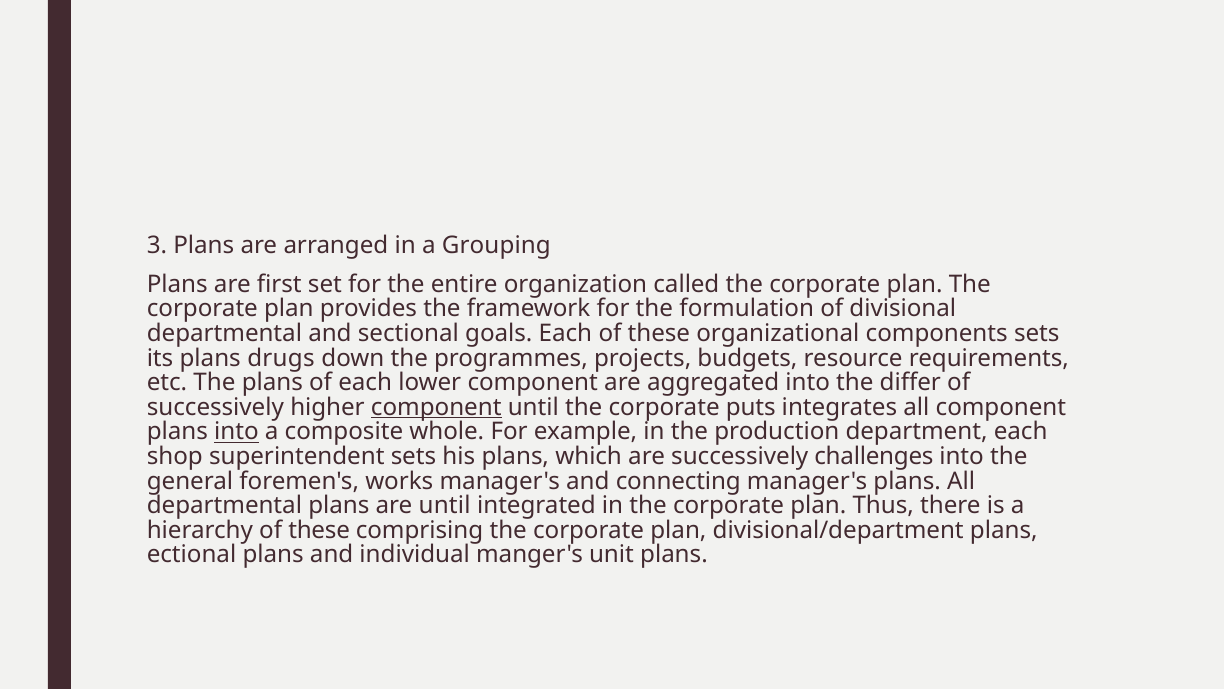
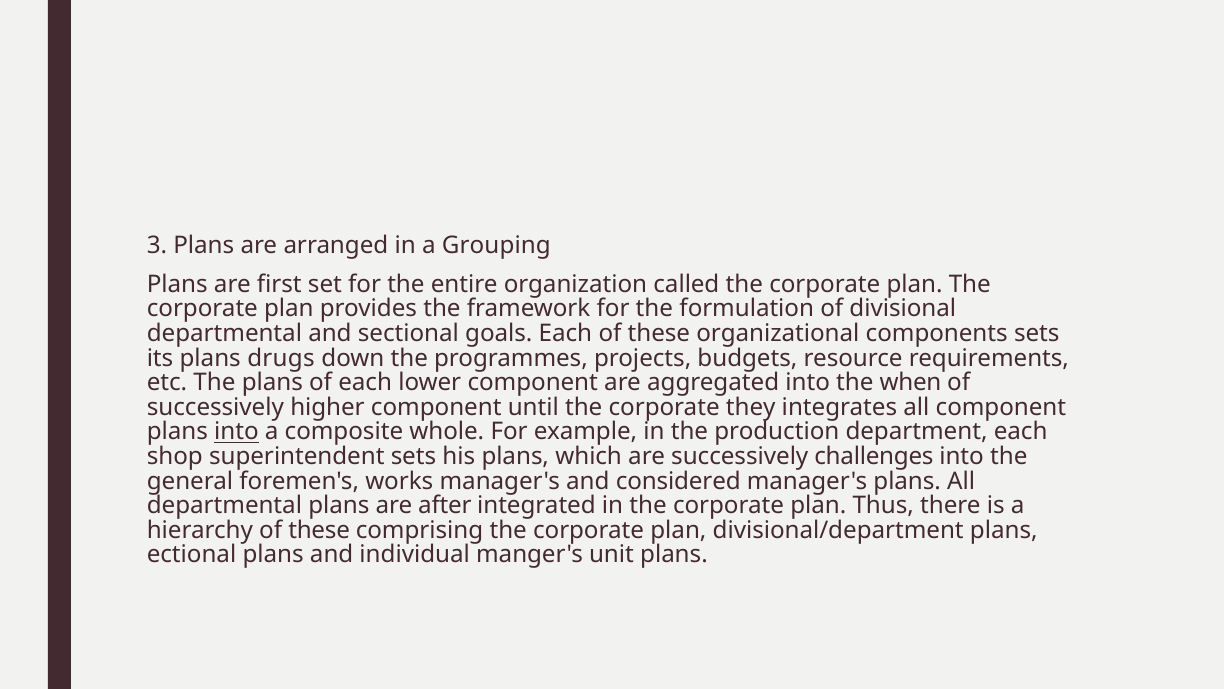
differ: differ -> when
component at (436, 407) underline: present -> none
puts: puts -> they
connecting: connecting -> considered
are until: until -> after
